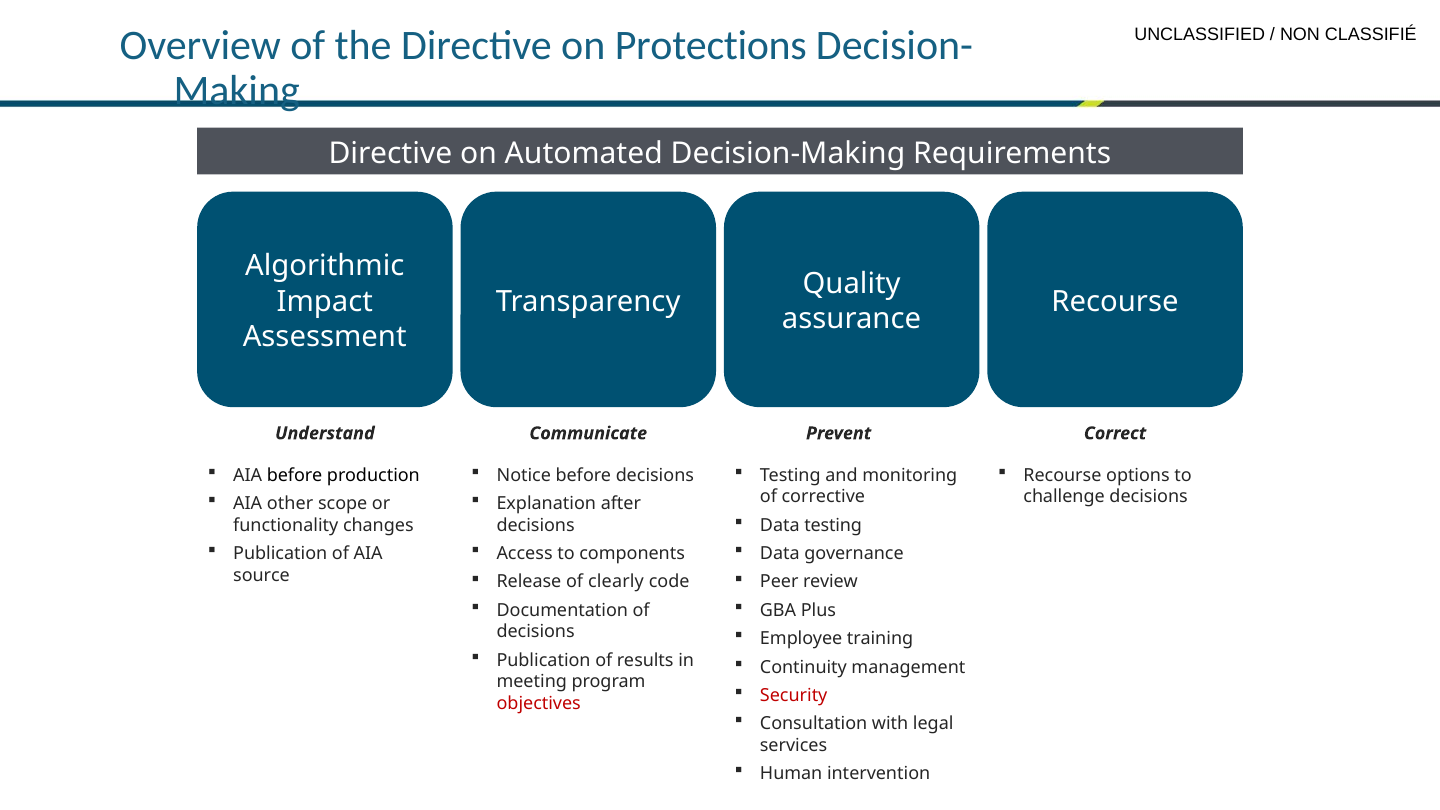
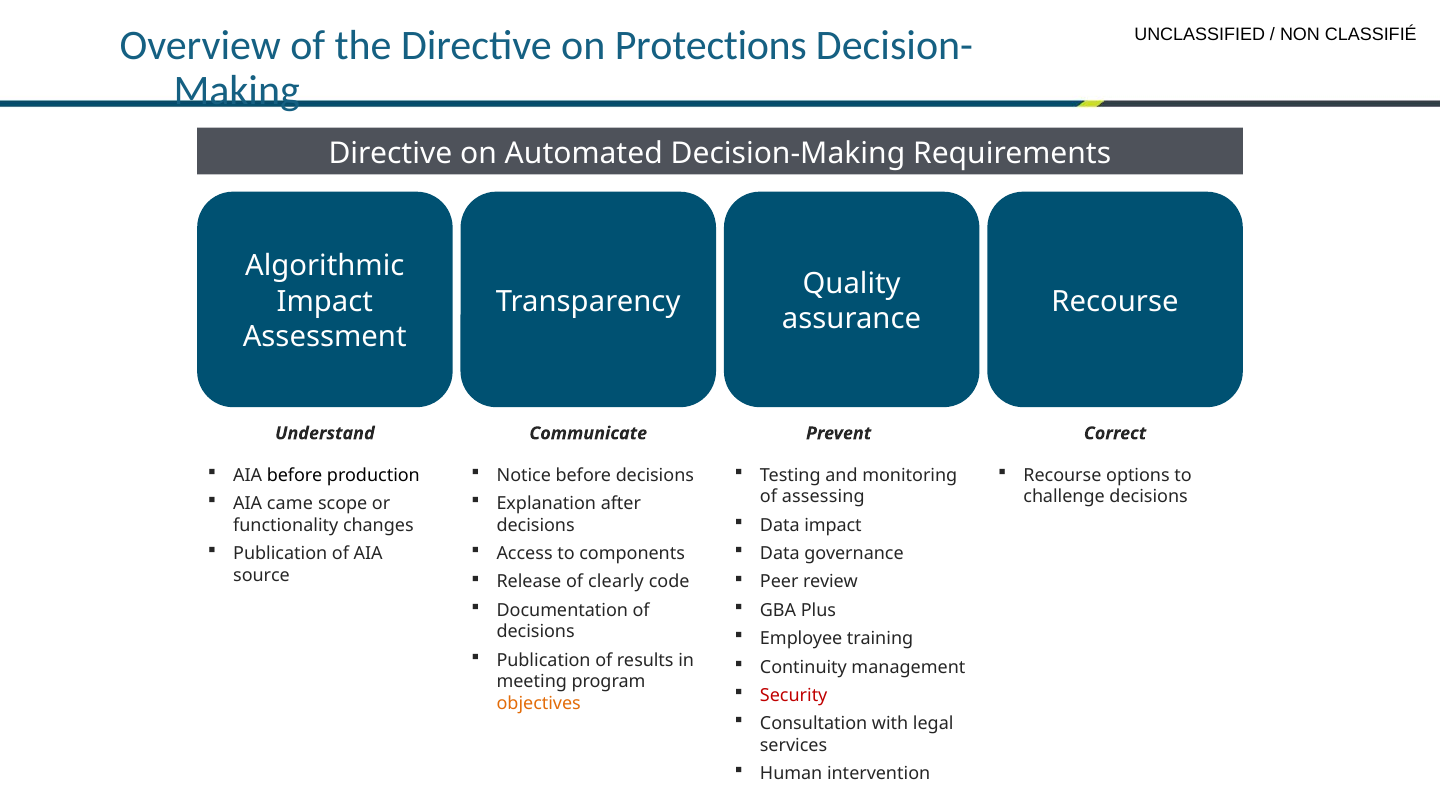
corrective: corrective -> assessing
other: other -> came
Data testing: testing -> impact
objectives colour: red -> orange
